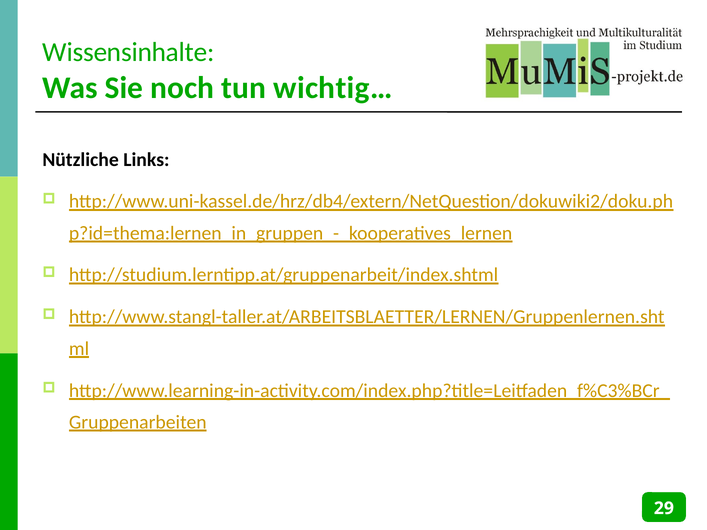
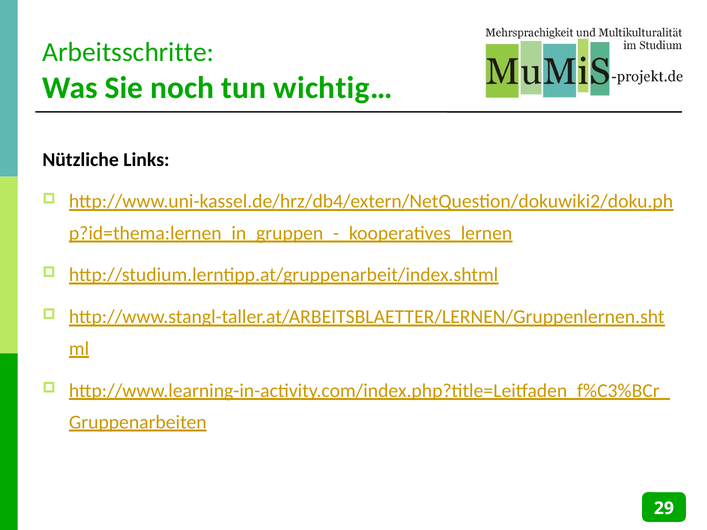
Wissensinhalte: Wissensinhalte -> Arbeitsschritte
